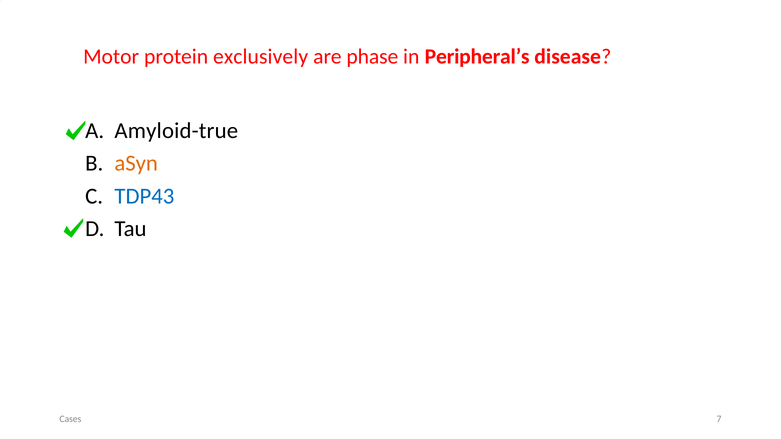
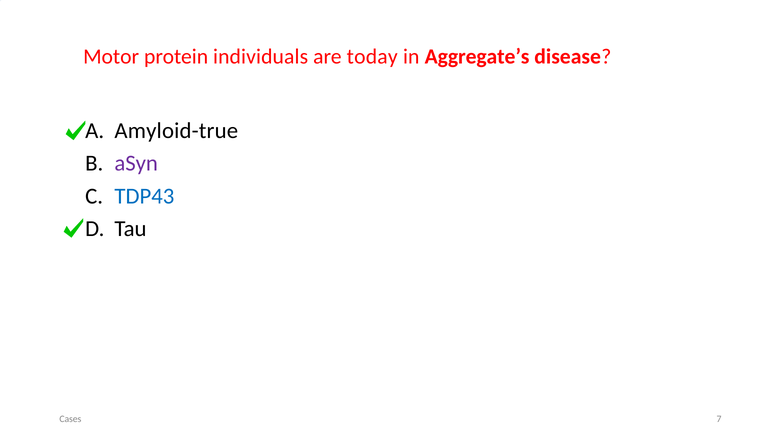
exclusively: exclusively -> individuals
phase: phase -> today
Peripheral’s: Peripheral’s -> Aggregate’s
aSyn colour: orange -> purple
